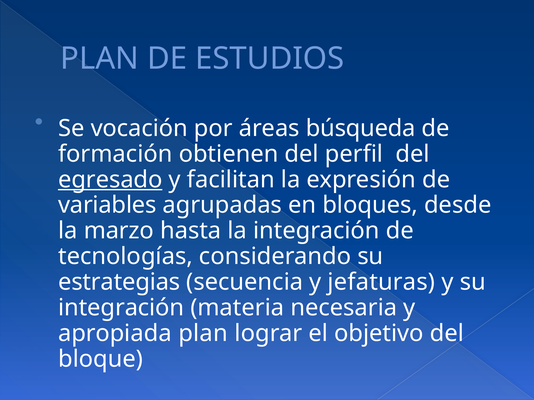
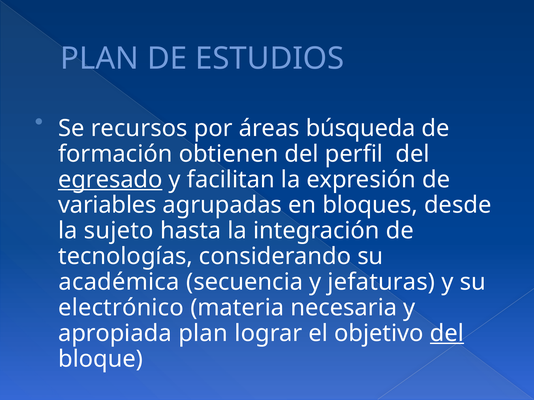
vocación: vocación -> recursos
marzo: marzo -> sujeto
estrategias: estrategias -> académica
integración at (121, 308): integración -> electrónico
del at (447, 334) underline: none -> present
